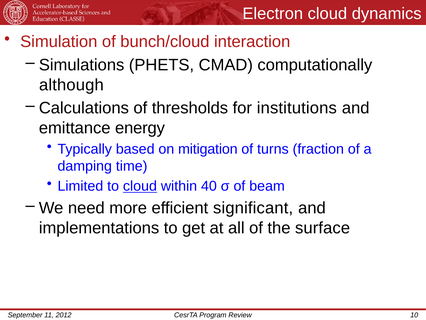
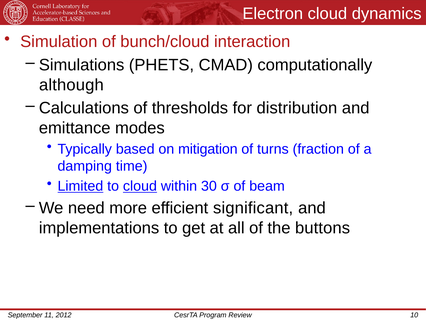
institutions: institutions -> distribution
energy: energy -> modes
Limited underline: none -> present
40: 40 -> 30
surface: surface -> buttons
